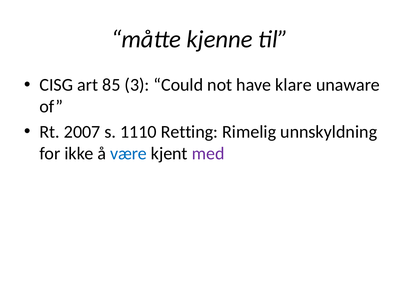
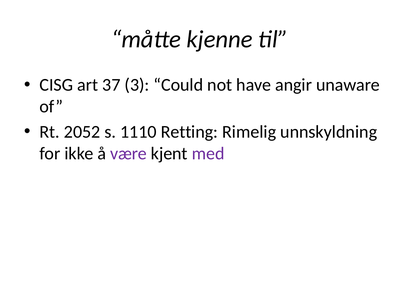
85: 85 -> 37
klare: klare -> angir
2007: 2007 -> 2052
være colour: blue -> purple
